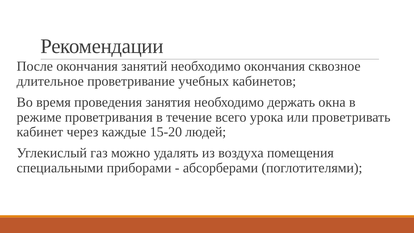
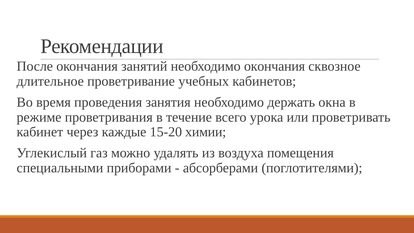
людей: людей -> химии
